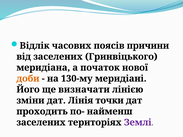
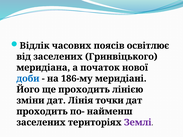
причини: причини -> освітлює
доби colour: orange -> blue
130-му: 130-му -> 186-му
ще визначати: визначати -> проходить
